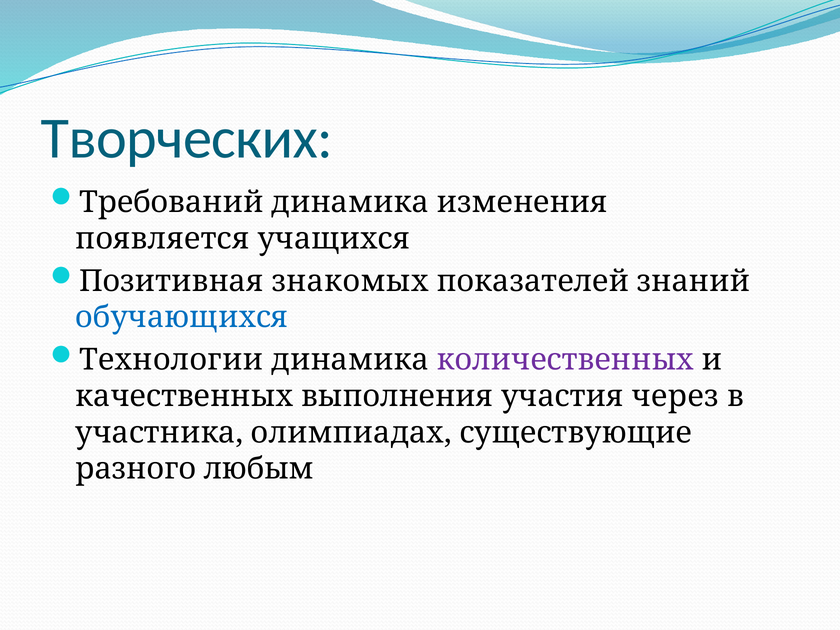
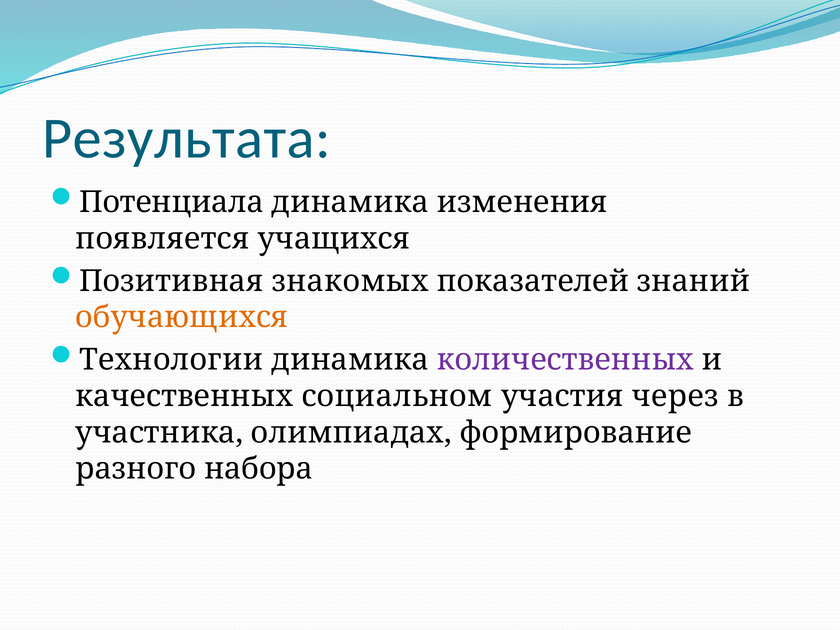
Творческих: Творческих -> Результата
Требований: Требований -> Потенциала
обучающихся colour: blue -> orange
выполнения: выполнения -> социальном
существующие: существующие -> формирование
любым: любым -> набора
